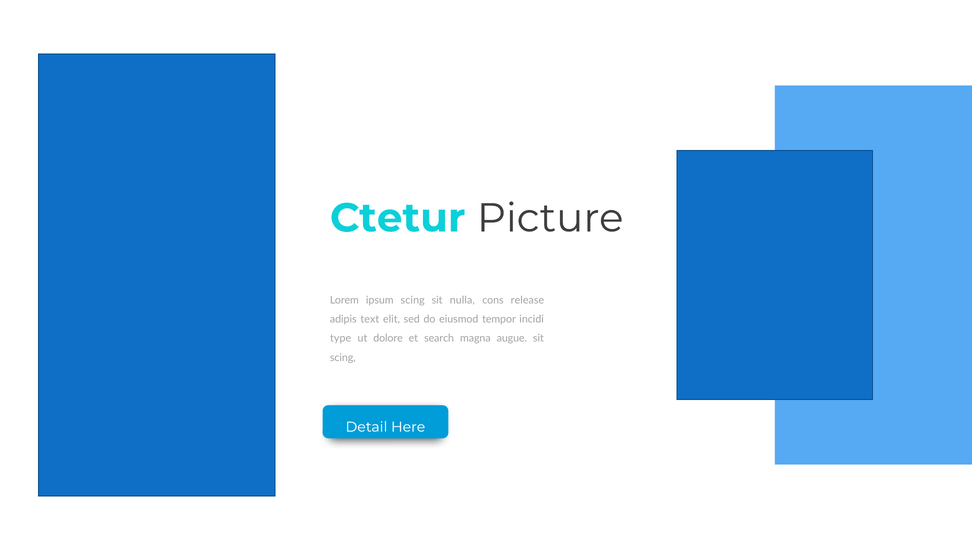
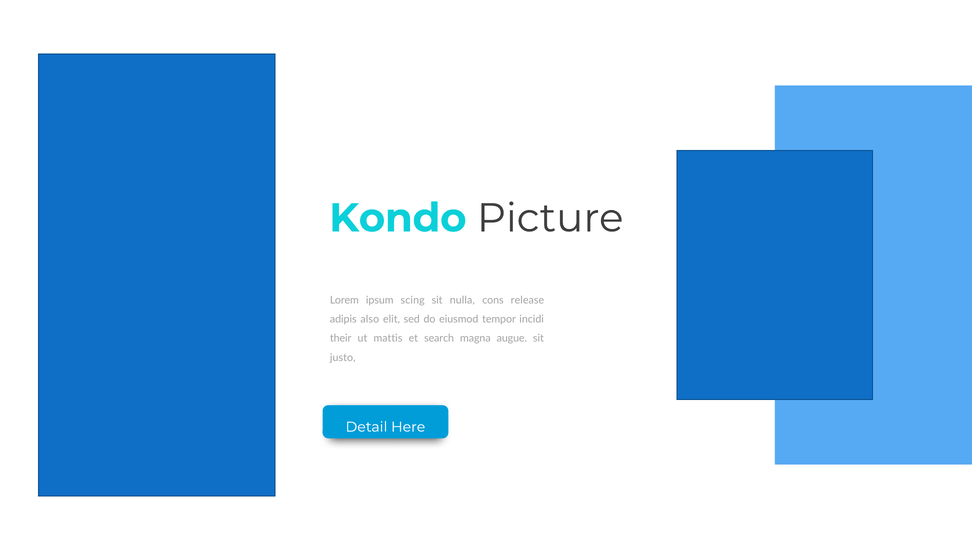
Ctetur: Ctetur -> Kondo
text: text -> also
type: type -> their
dolore: dolore -> mattis
scing at (343, 357): scing -> justo
